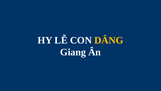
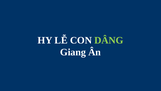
DÂNG colour: yellow -> light green
